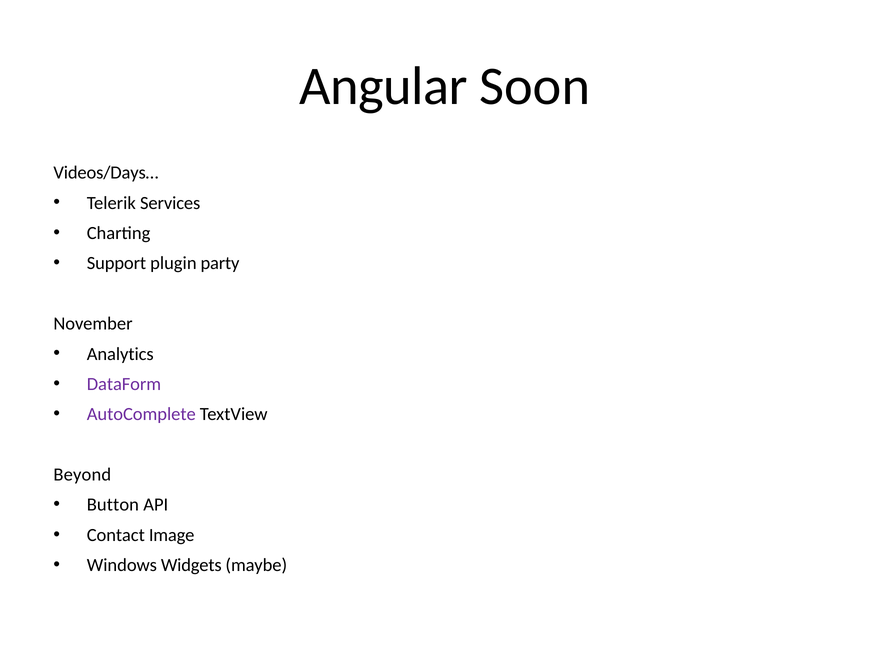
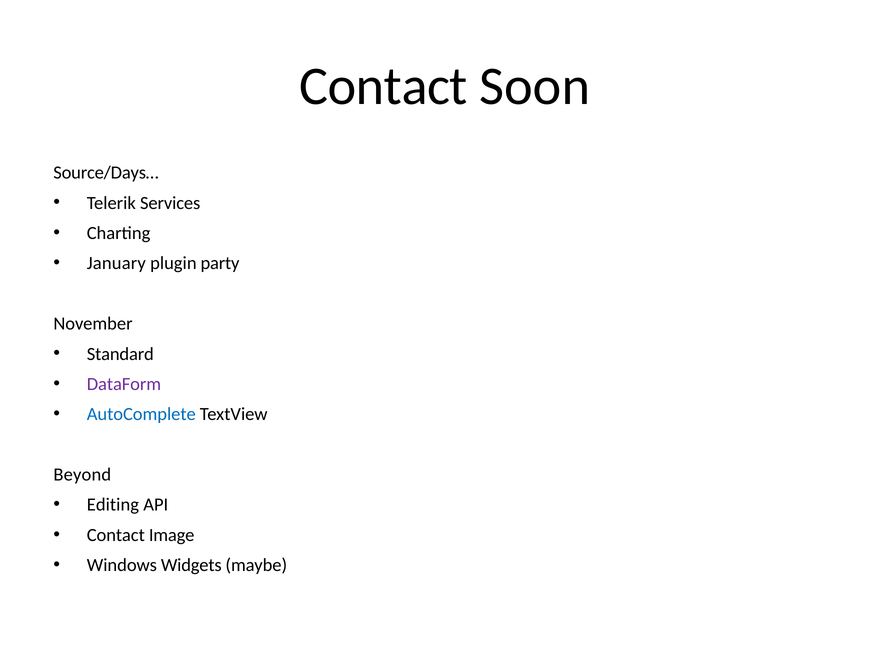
Angular at (383, 86): Angular -> Contact
Videos/Days…: Videos/Days… -> Source/Days…
Support: Support -> January
Analytics: Analytics -> Standard
AutoComplete colour: purple -> blue
Button: Button -> Editing
